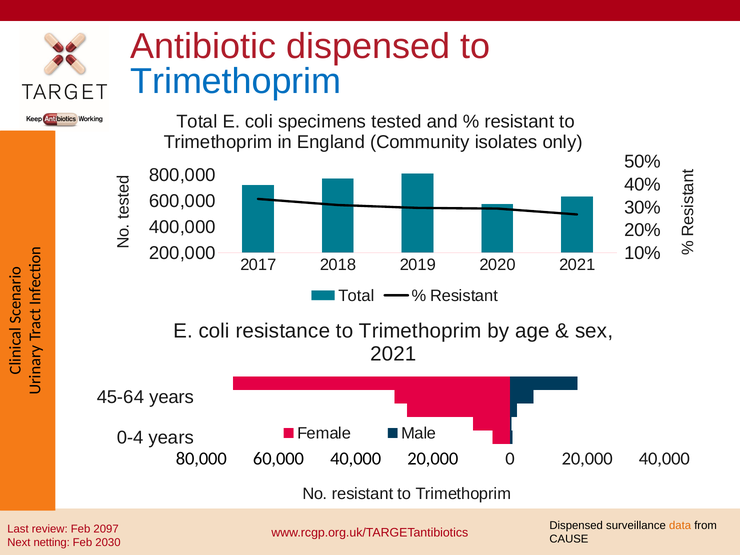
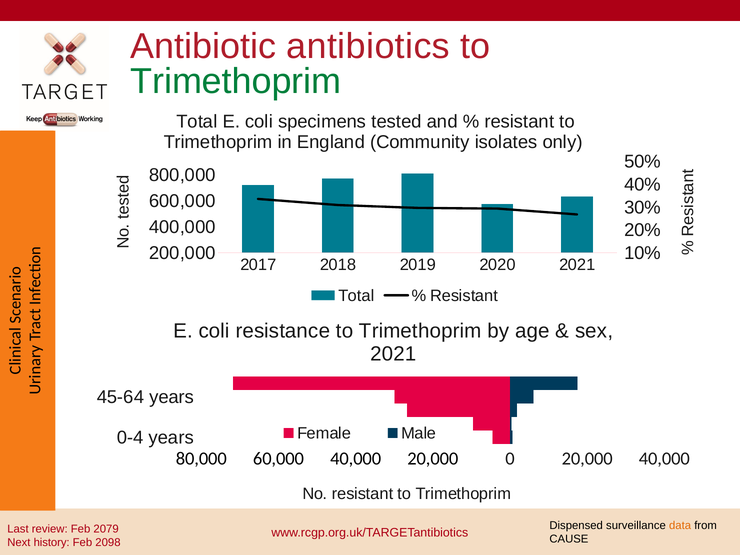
Antibiotic dispensed: dispensed -> antibiotics
Trimethoprim at (236, 81) colour: blue -> green
2097: 2097 -> 2079
netting: netting -> history
2030: 2030 -> 2098
